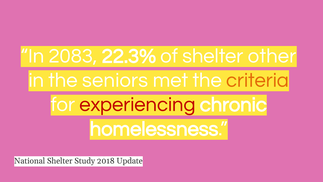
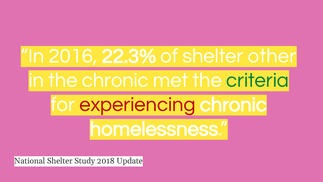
2083: 2083 -> 2016
the seniors: seniors -> chronic
criteria colour: orange -> green
